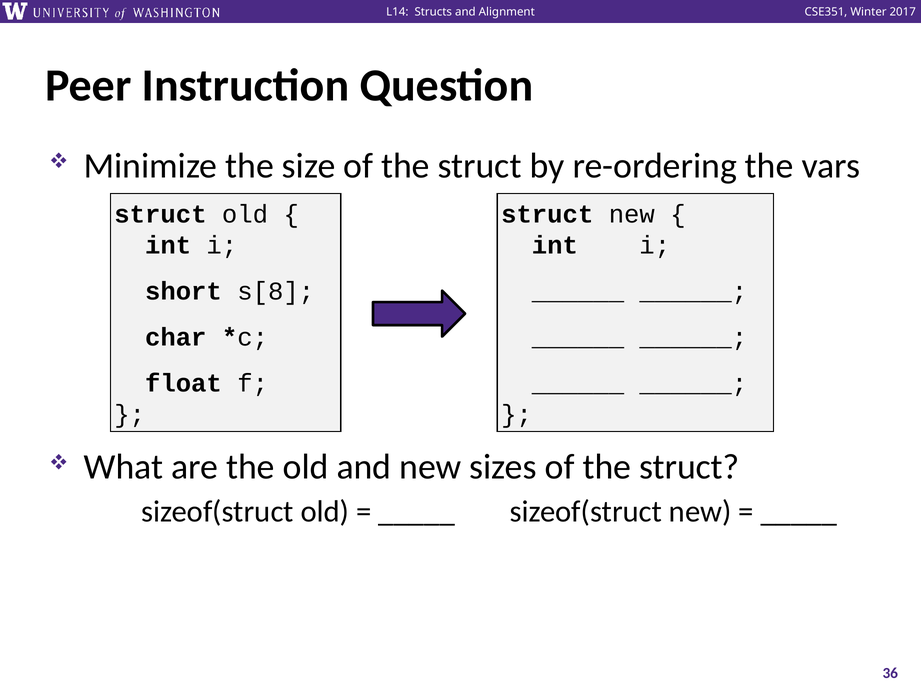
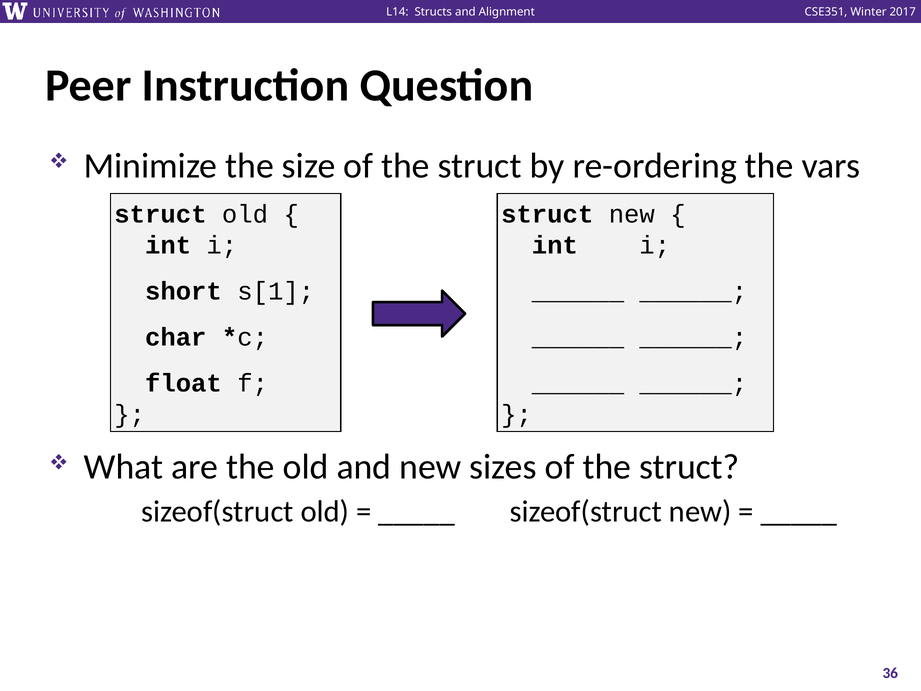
s[8: s[8 -> s[1
